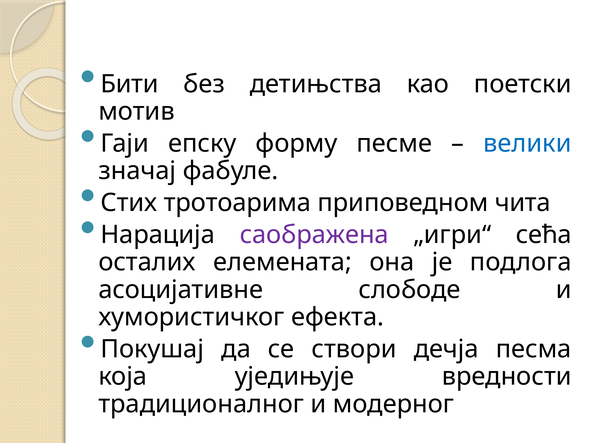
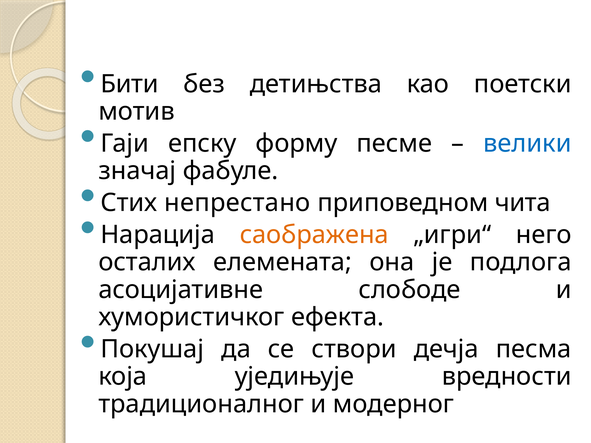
тротоарима: тротоарима -> непрестано
саображена colour: purple -> orange
сећа: сећа -> него
